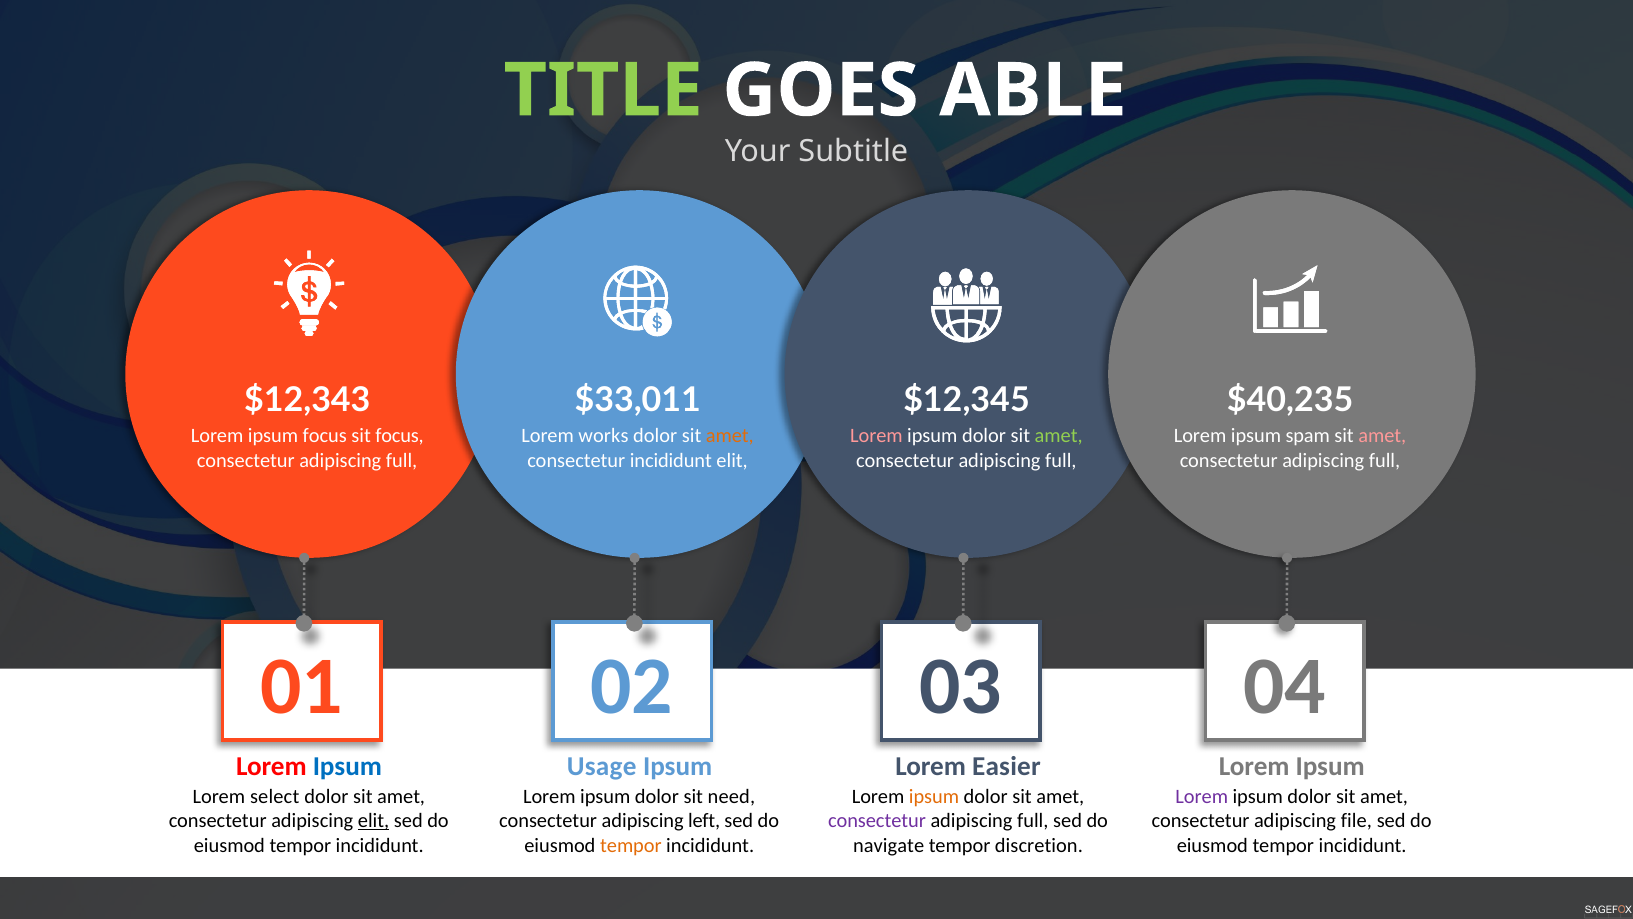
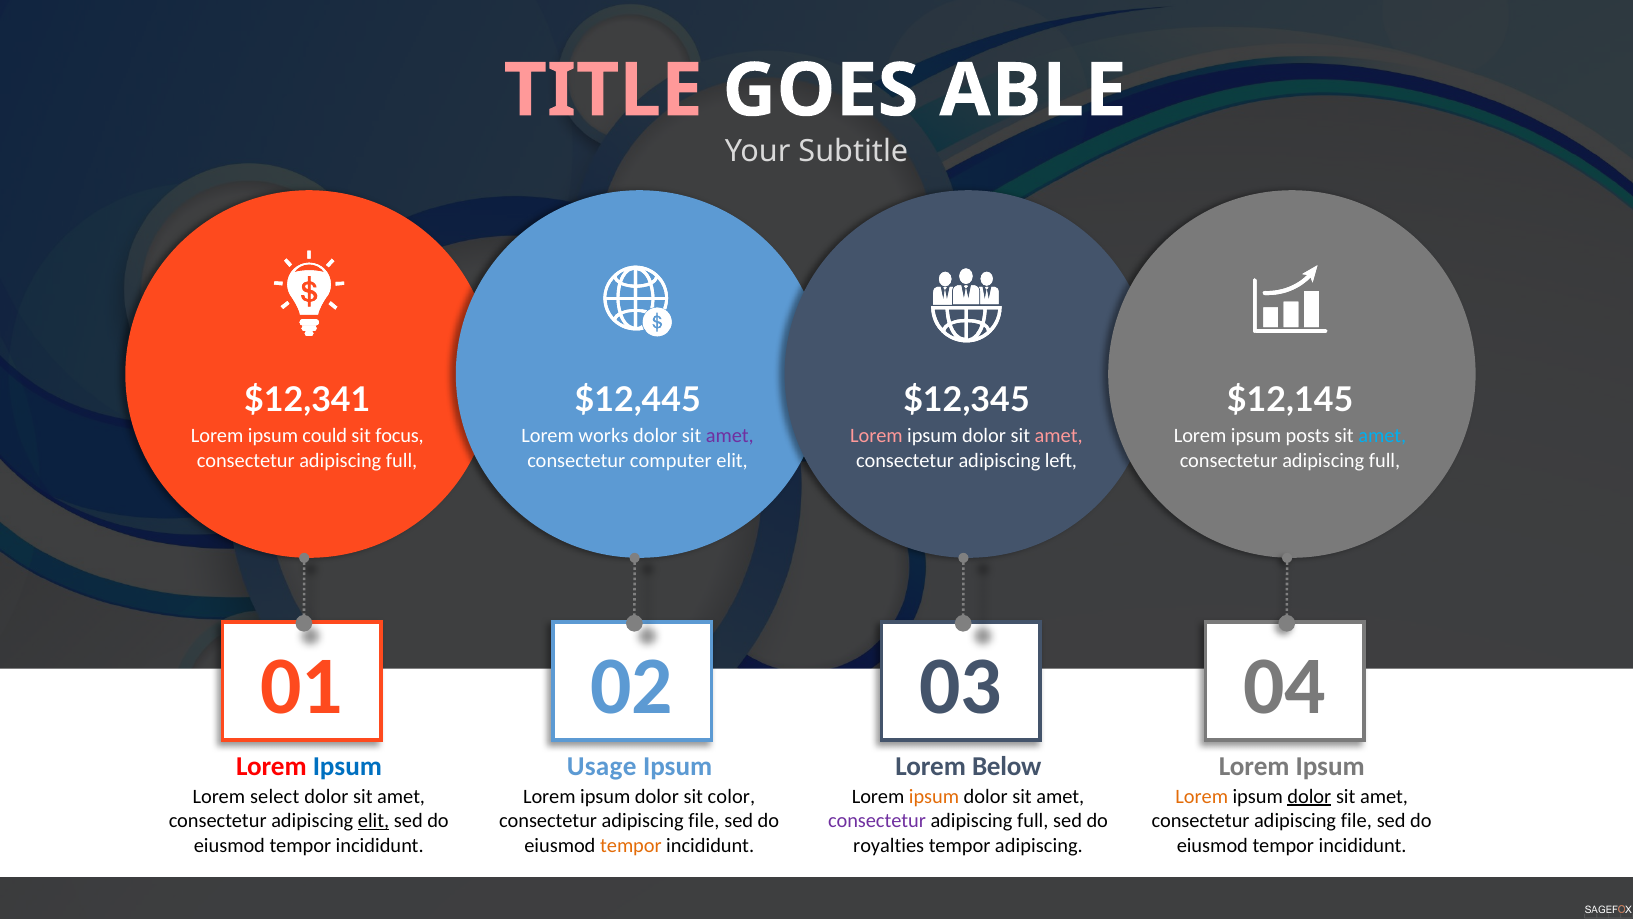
TITLE colour: light green -> pink
$12,343: $12,343 -> $12,341
$33,011: $33,011 -> $12,445
$40,235: $40,235 -> $12,145
ipsum focus: focus -> could
amet at (730, 436) colour: orange -> purple
amet at (1059, 436) colour: light green -> pink
spam: spam -> posts
amet at (1382, 436) colour: pink -> light blue
consectetur incididunt: incididunt -> computer
full at (1061, 461): full -> left
Easier: Easier -> Below
need: need -> color
Lorem at (1202, 796) colour: purple -> orange
dolor at (1309, 796) underline: none -> present
left at (704, 820): left -> file
navigate: navigate -> royalties
tempor discretion: discretion -> adipiscing
